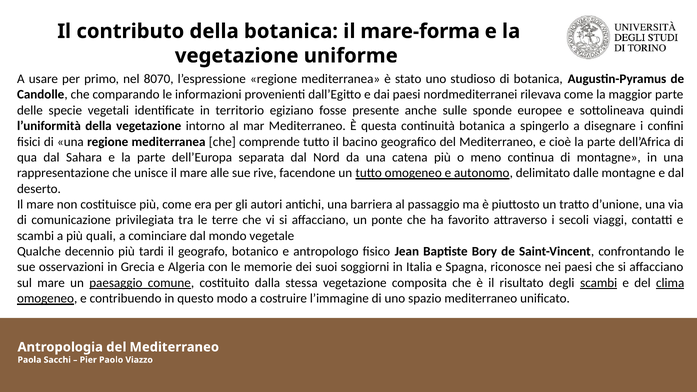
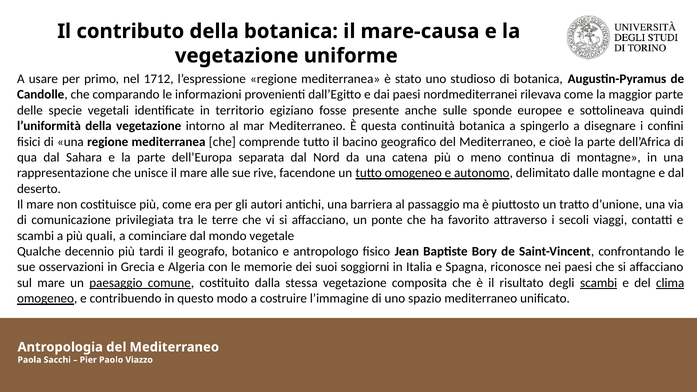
mare-forma: mare-forma -> mare-causa
8070: 8070 -> 1712
